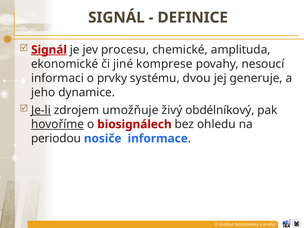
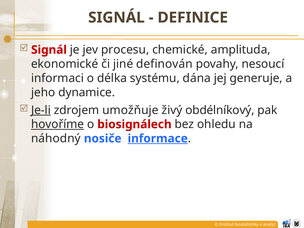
Signál at (49, 50) underline: present -> none
komprese: komprese -> definován
prvky: prvky -> délka
dvou: dvou -> dána
periodou: periodou -> náhodný
informace underline: none -> present
